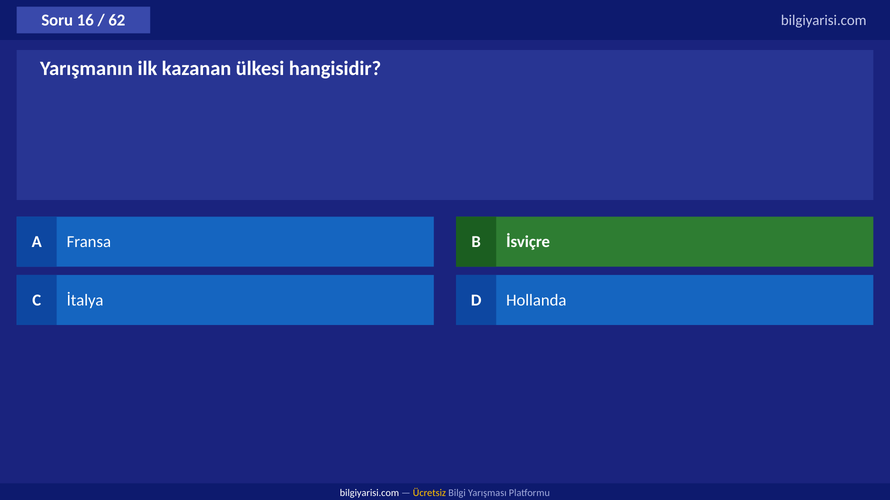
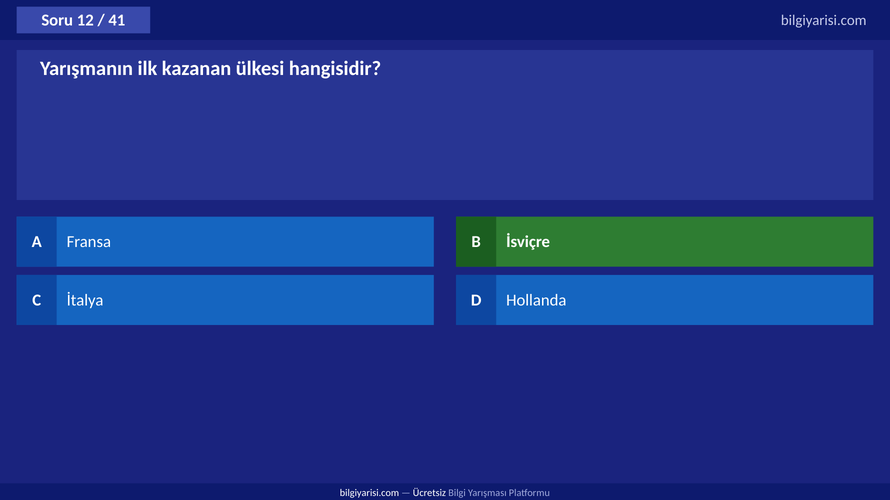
16: 16 -> 12
62: 62 -> 41
Ücretsiz colour: yellow -> white
